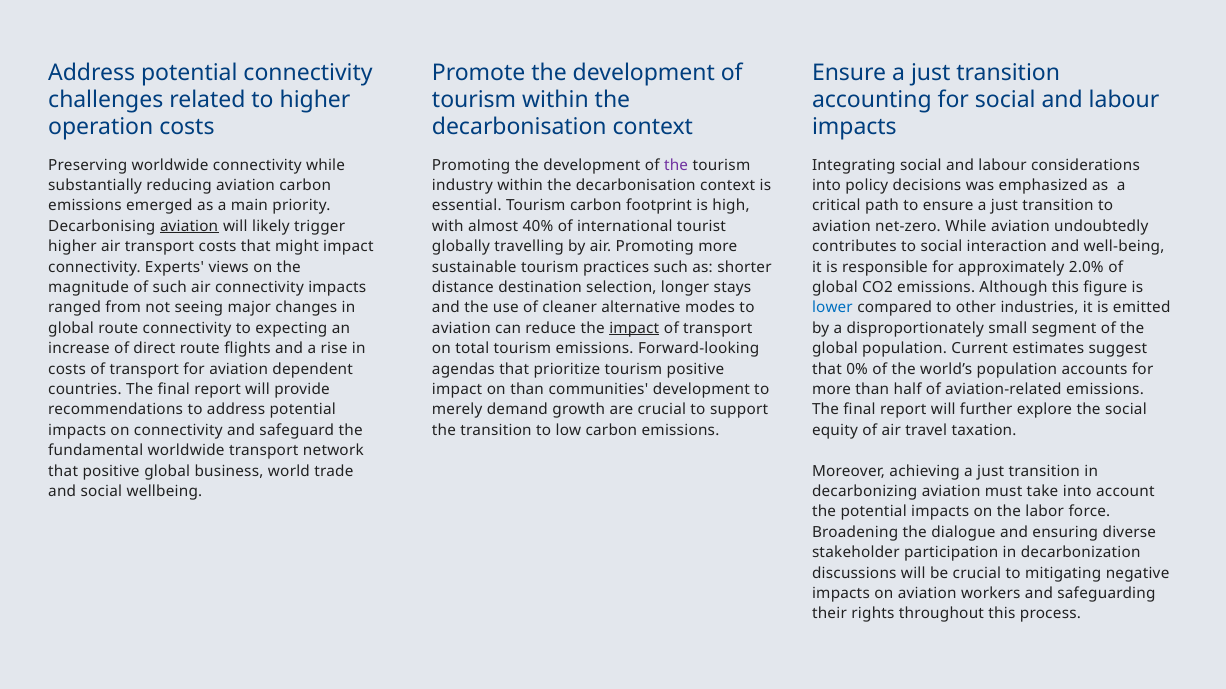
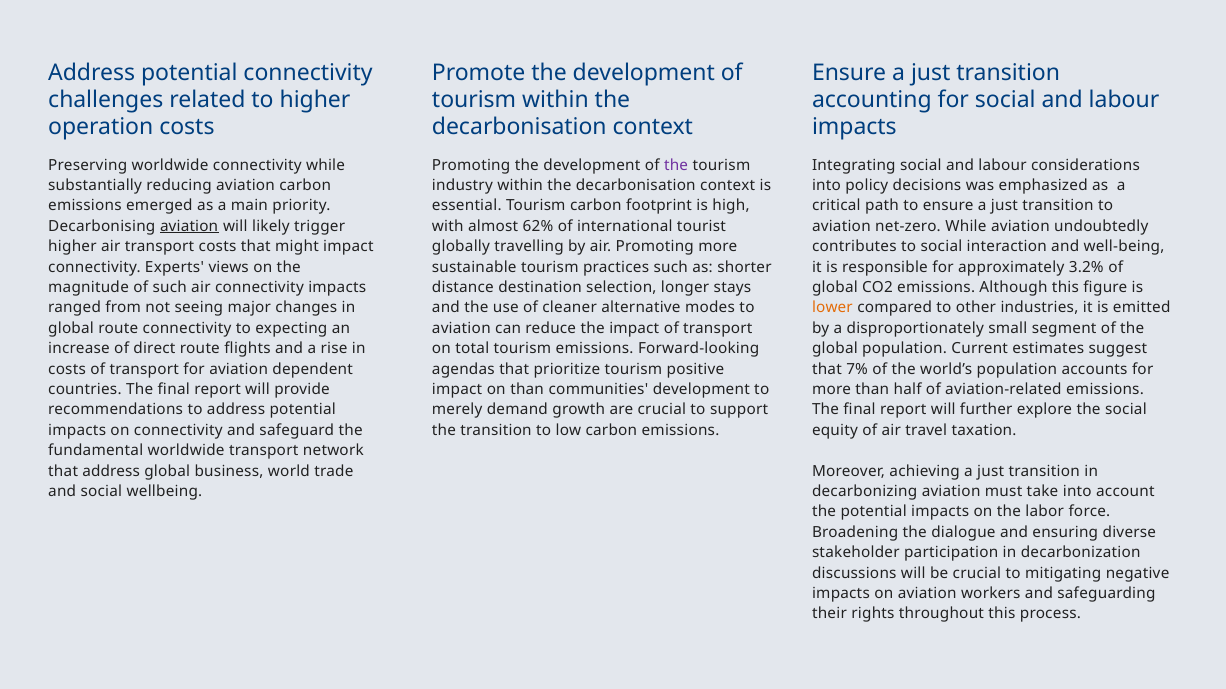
40%: 40% -> 62%
2.0%: 2.0% -> 3.2%
lower colour: blue -> orange
impact at (634, 329) underline: present -> none
0%: 0% -> 7%
that positive: positive -> address
